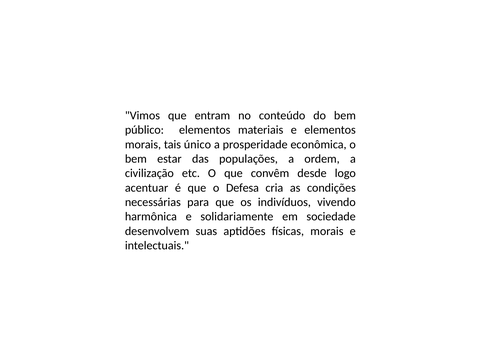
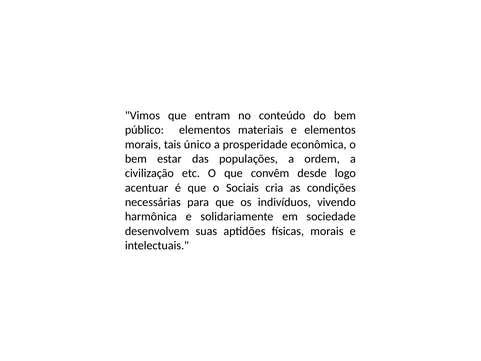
Defesa: Defesa -> Sociais
